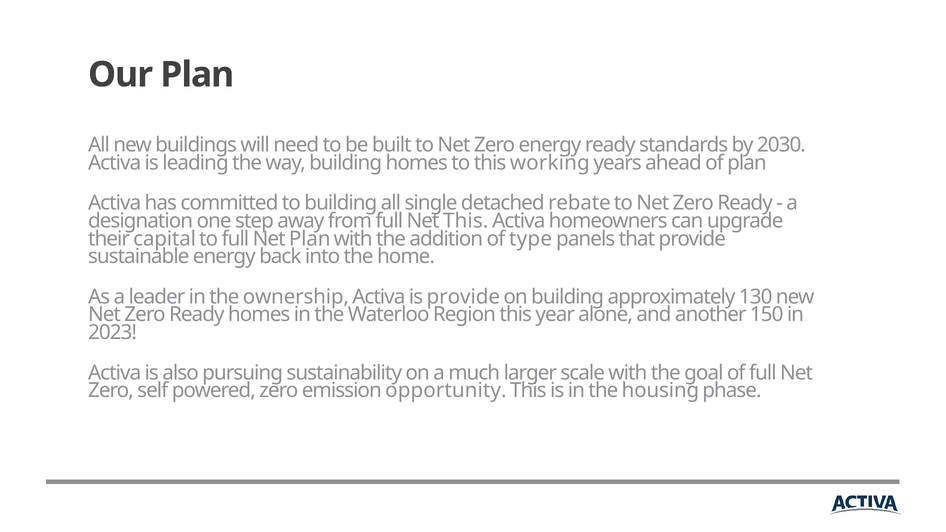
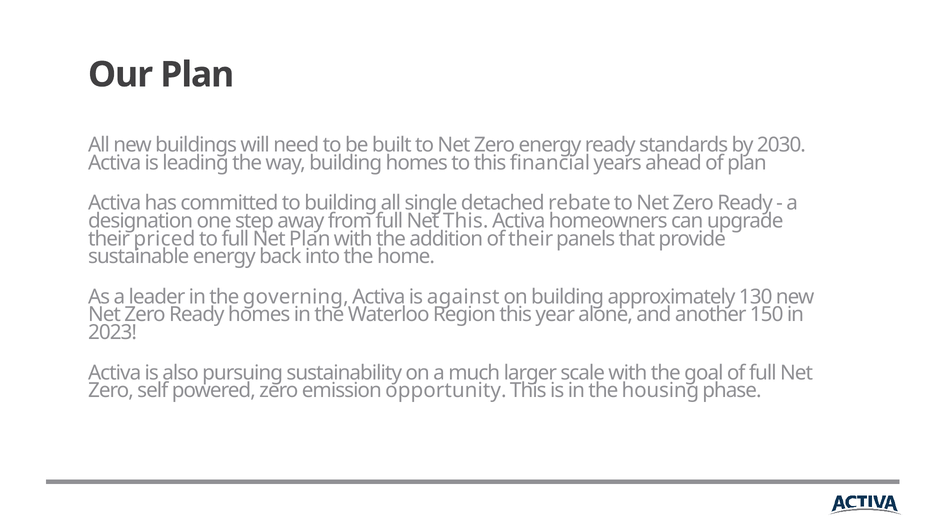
working: working -> financial
capital: capital -> priced
of type: type -> their
ownership: ownership -> governing
is provide: provide -> against
